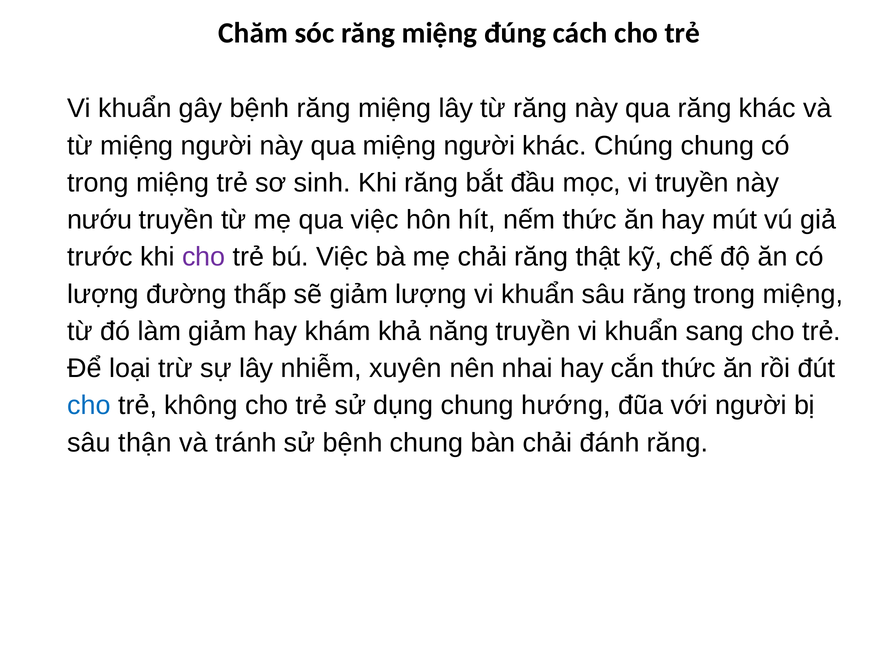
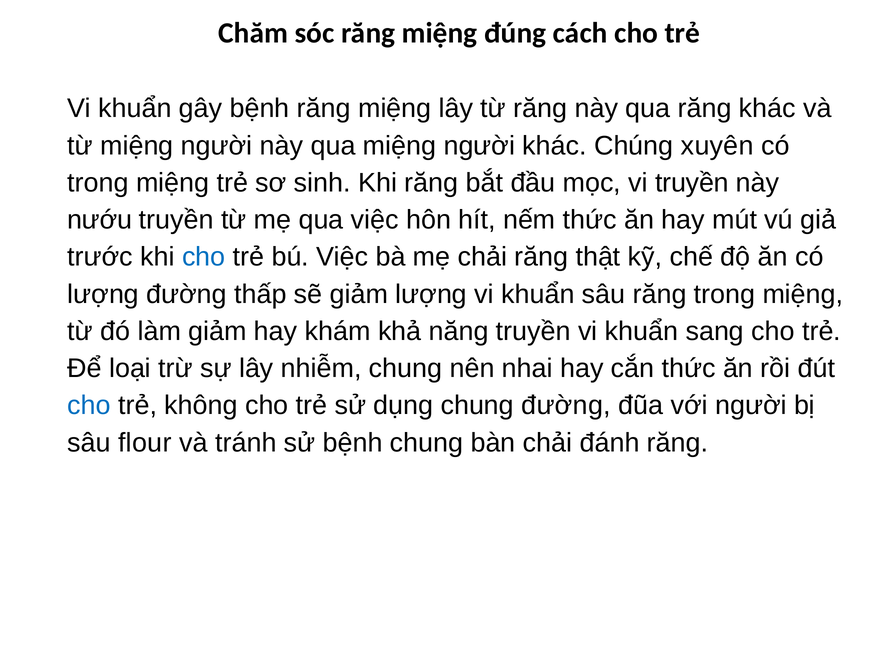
Chúng chung: chung -> xuyên
cho at (204, 257) colour: purple -> blue
nhiễm xuyên: xuyên -> chung
chung hướng: hướng -> đường
thận: thận -> flour
